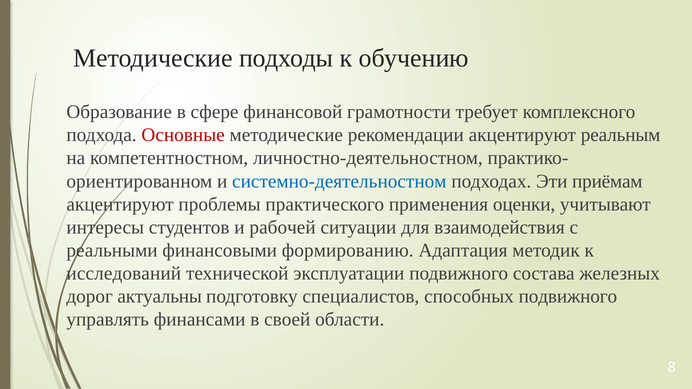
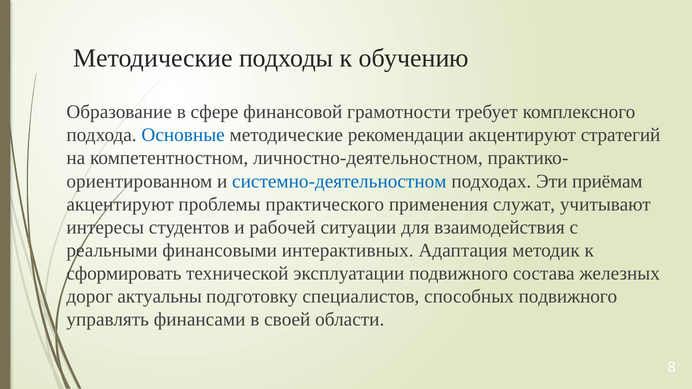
Основные colour: red -> blue
реальным: реальным -> стратегий
оценки: оценки -> служат
формированию: формированию -> интерактивных
исследований: исследований -> сформировать
